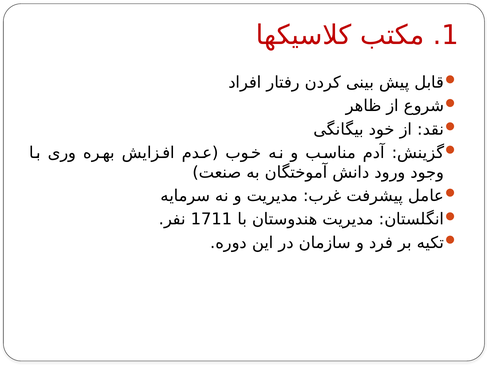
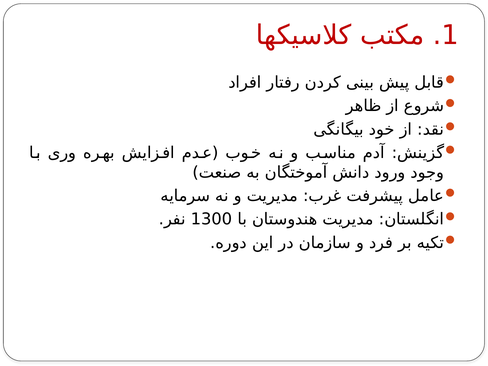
1711: 1711 -> 1300
